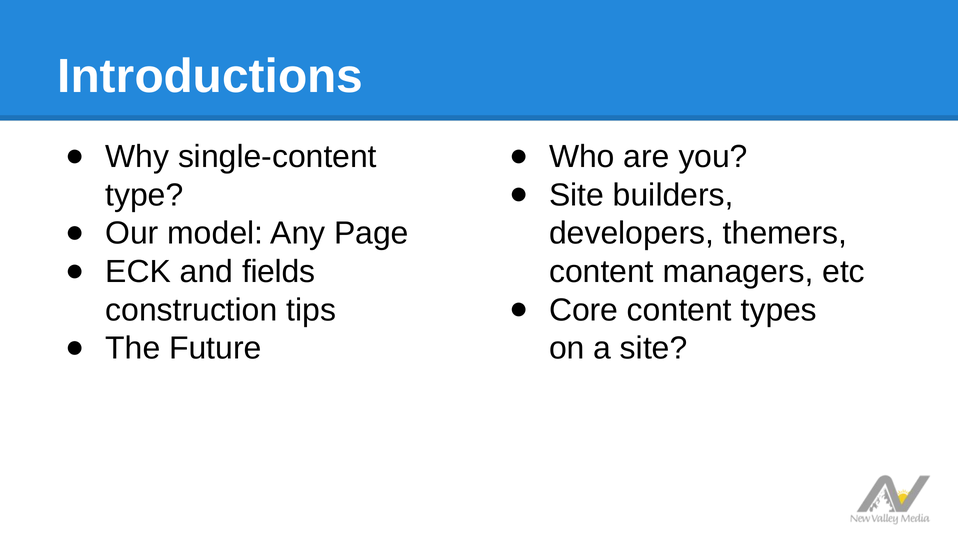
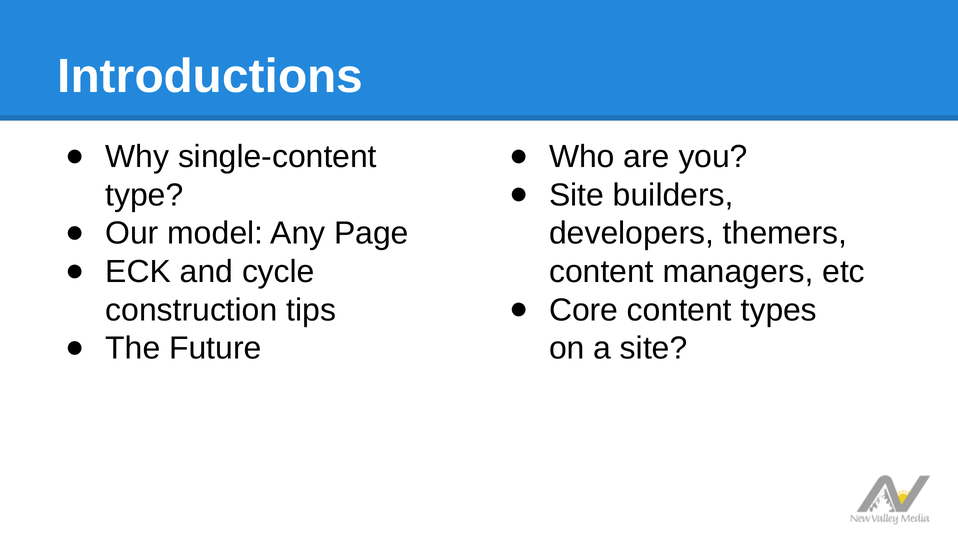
fields: fields -> cycle
